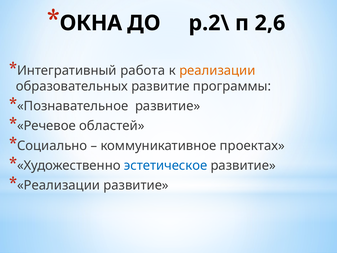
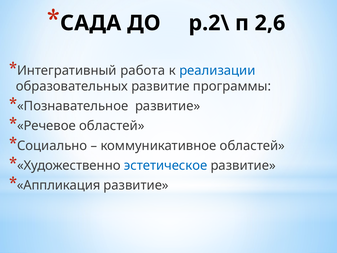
ОКНА: ОКНА -> САДА
реализации at (217, 70) colour: orange -> blue
коммуникативное проектах: проектах -> областей
Реализации at (59, 185): Реализации -> Аппликация
